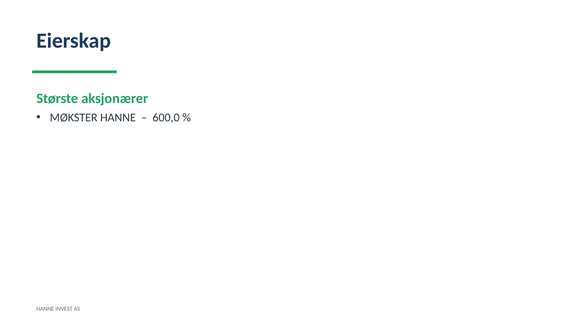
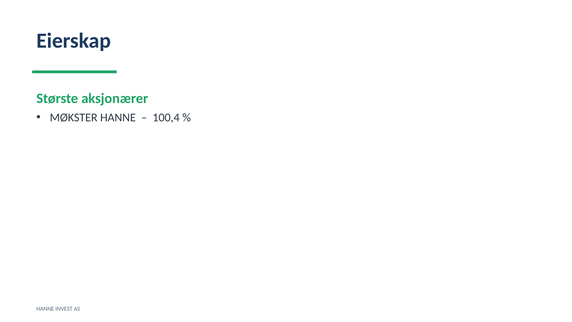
600,0: 600,0 -> 100,4
